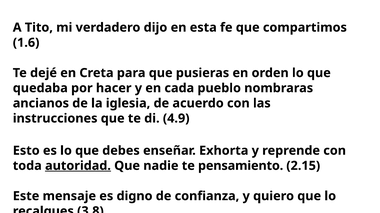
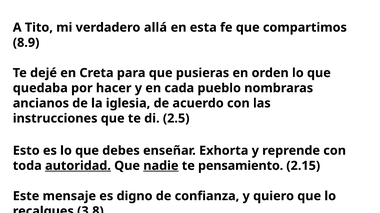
dijo: dijo -> allá
1.6: 1.6 -> 8.9
4.9: 4.9 -> 2.5
nadie underline: none -> present
